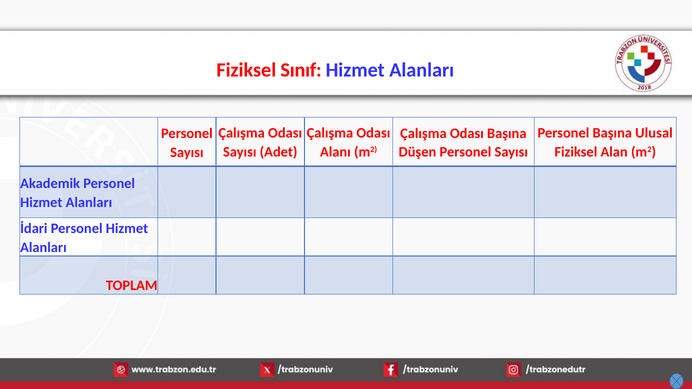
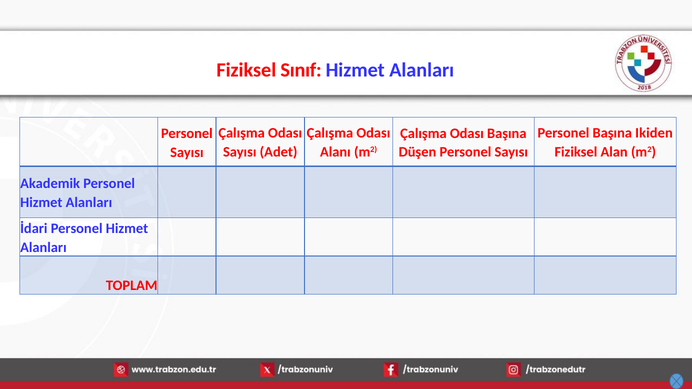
Ulusal: Ulusal -> Ikiden
